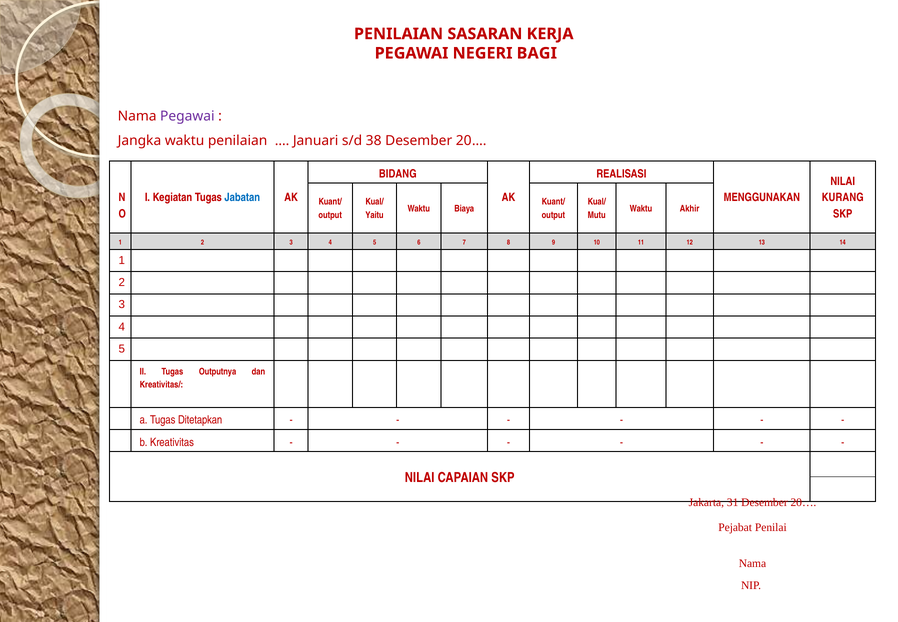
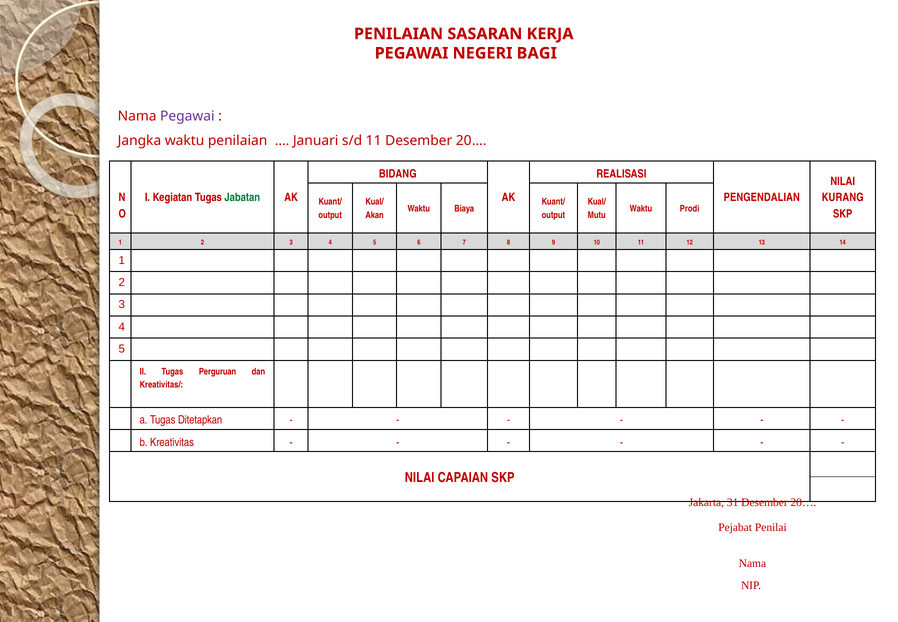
s/d 38: 38 -> 11
Jabatan colour: blue -> green
MENGGUNAKAN: MENGGUNAKAN -> PENGENDALIAN
Akhir: Akhir -> Prodi
Yaitu: Yaitu -> Akan
Outputnya: Outputnya -> Perguruan
